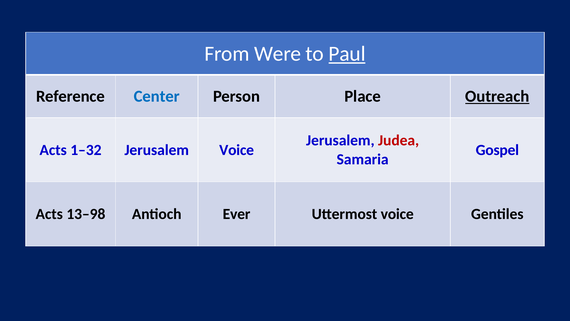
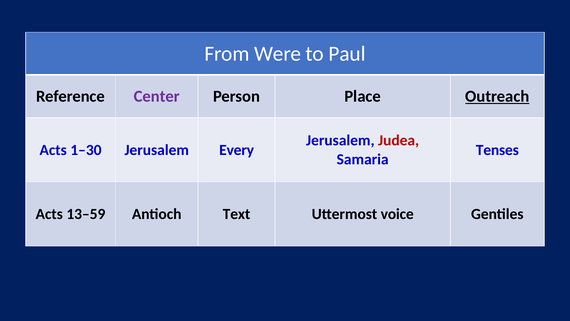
Paul underline: present -> none
Center colour: blue -> purple
1–32: 1–32 -> 1–30
Jerusalem Voice: Voice -> Every
Gospel: Gospel -> Tenses
13–98: 13–98 -> 13–59
Ever: Ever -> Text
